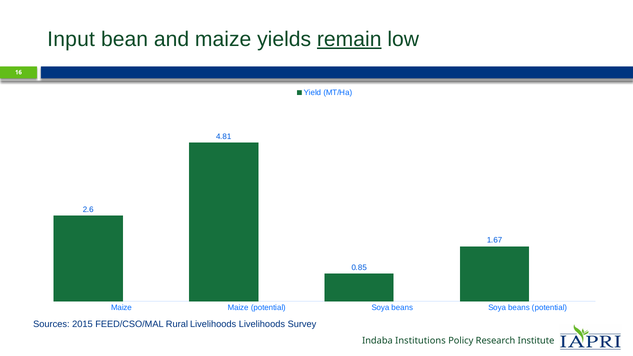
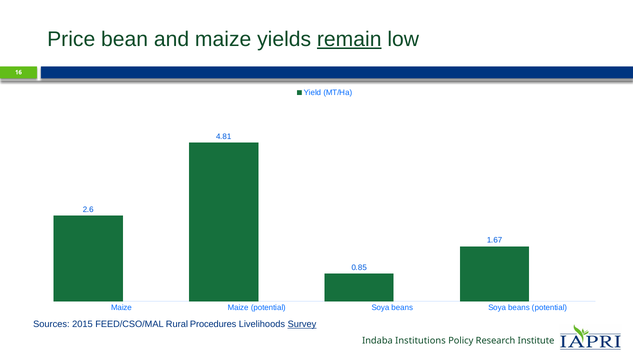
Input: Input -> Price
Rural Livelihoods: Livelihoods -> Procedures
Survey underline: none -> present
